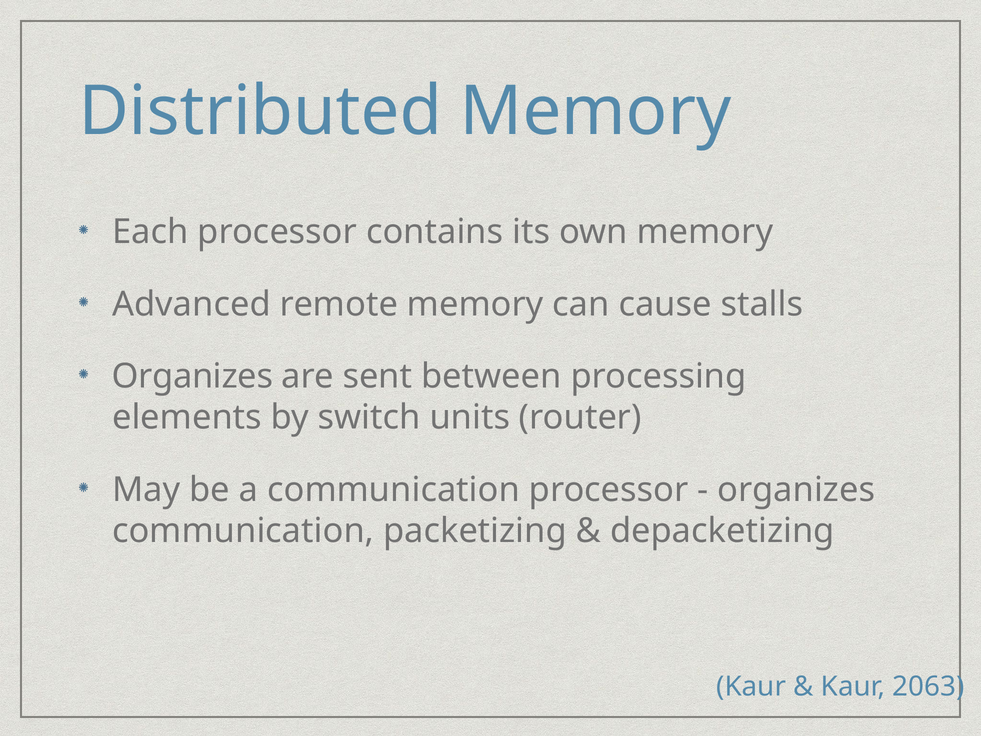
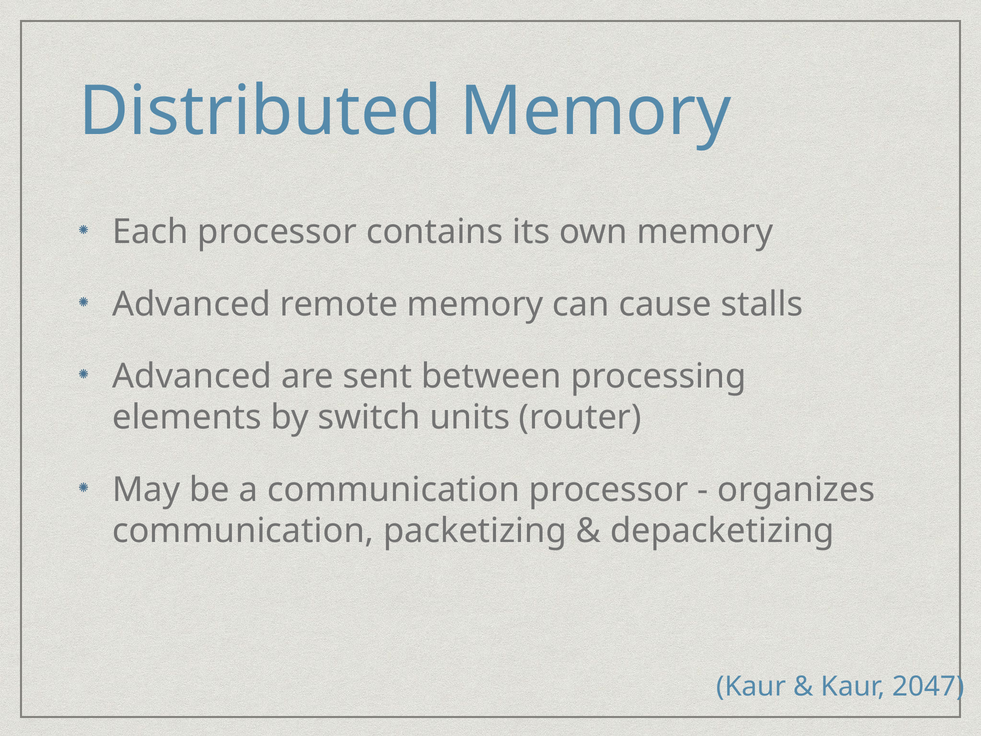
Organizes at (192, 376): Organizes -> Advanced
2063: 2063 -> 2047
